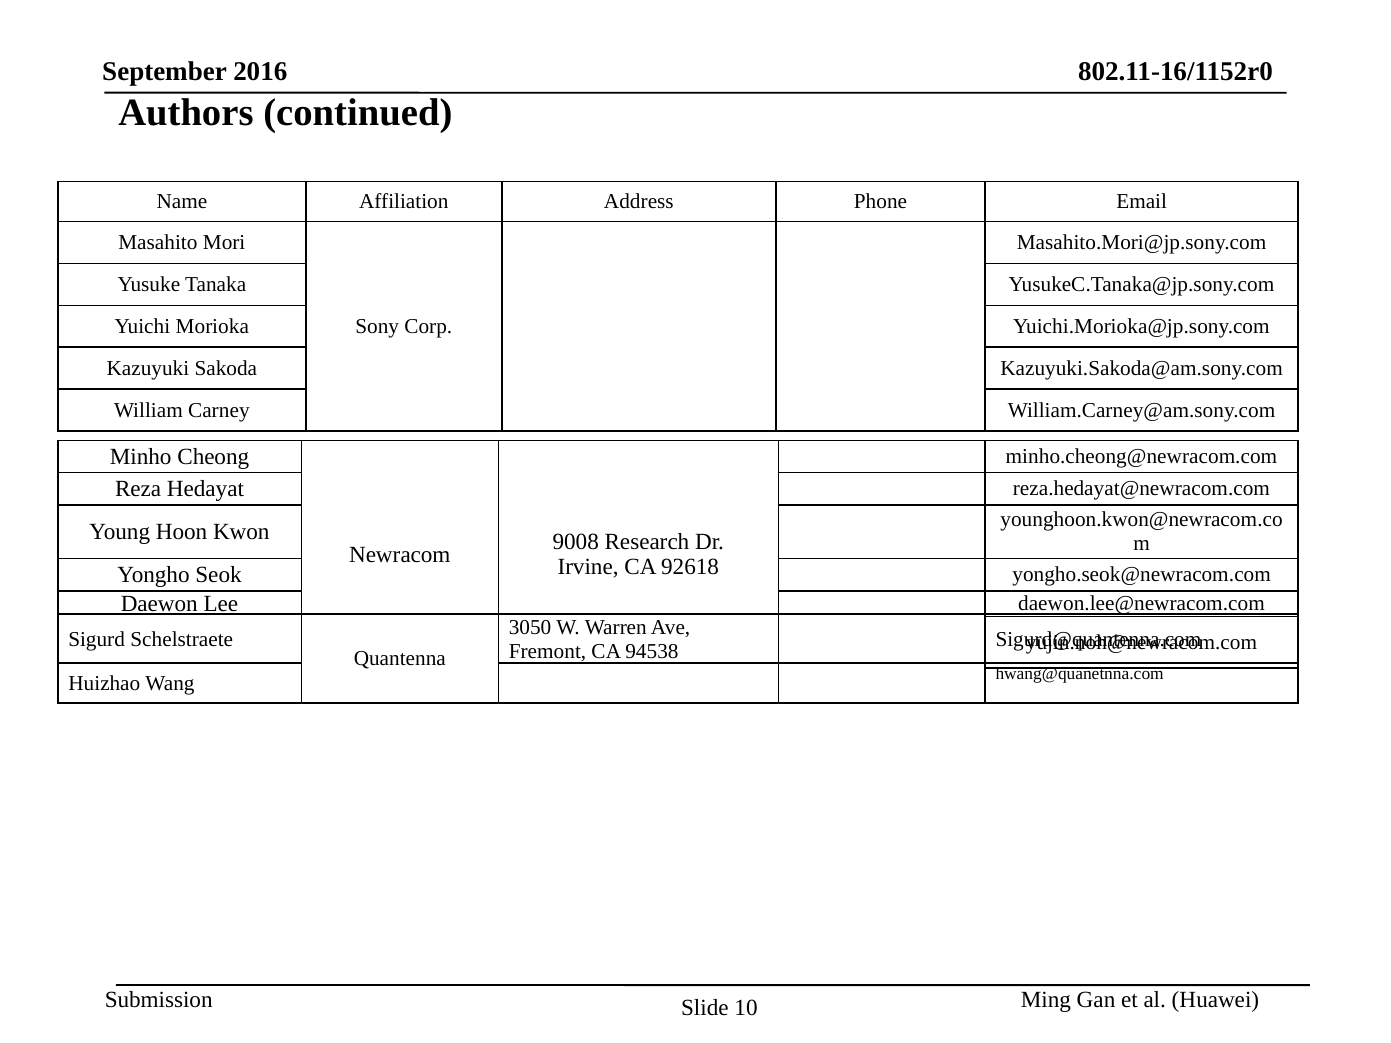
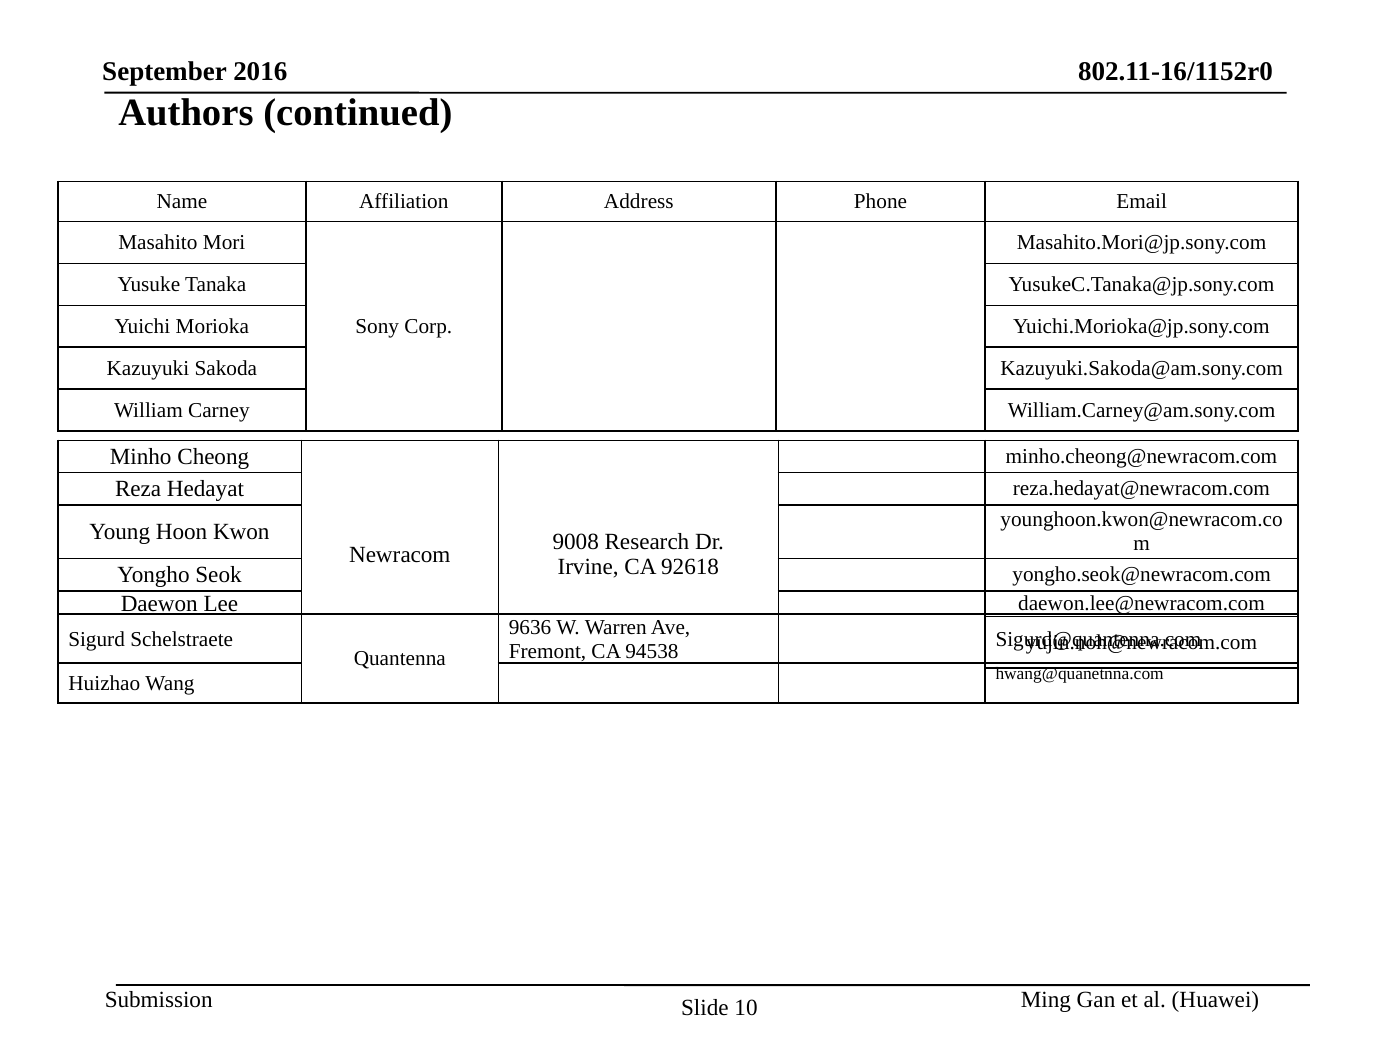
3050: 3050 -> 9636
